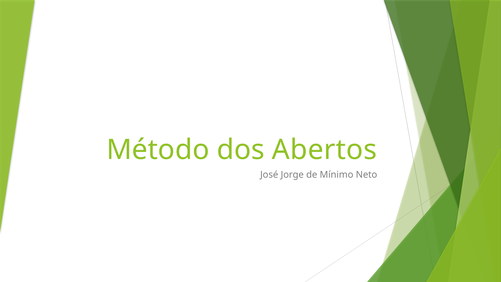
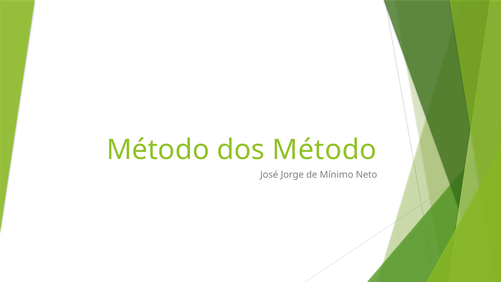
dos Abertos: Abertos -> Método
